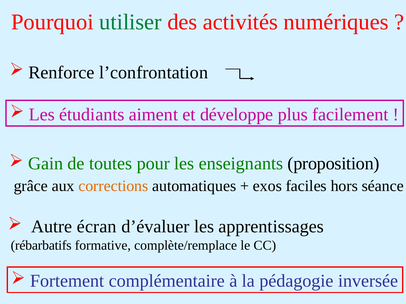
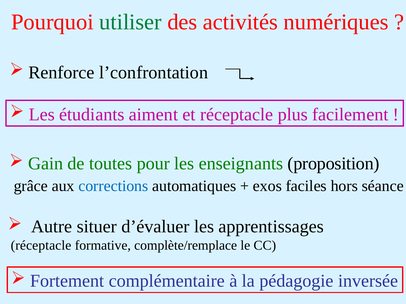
et développe: développe -> réceptacle
corrections colour: orange -> blue
écran: écran -> situer
rébarbatifs at (41, 246): rébarbatifs -> réceptacle
